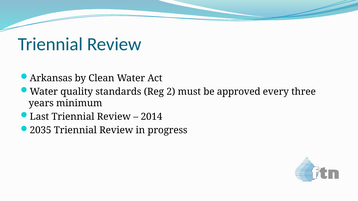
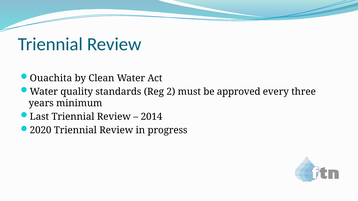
Arkansas: Arkansas -> Ouachita
2035: 2035 -> 2020
